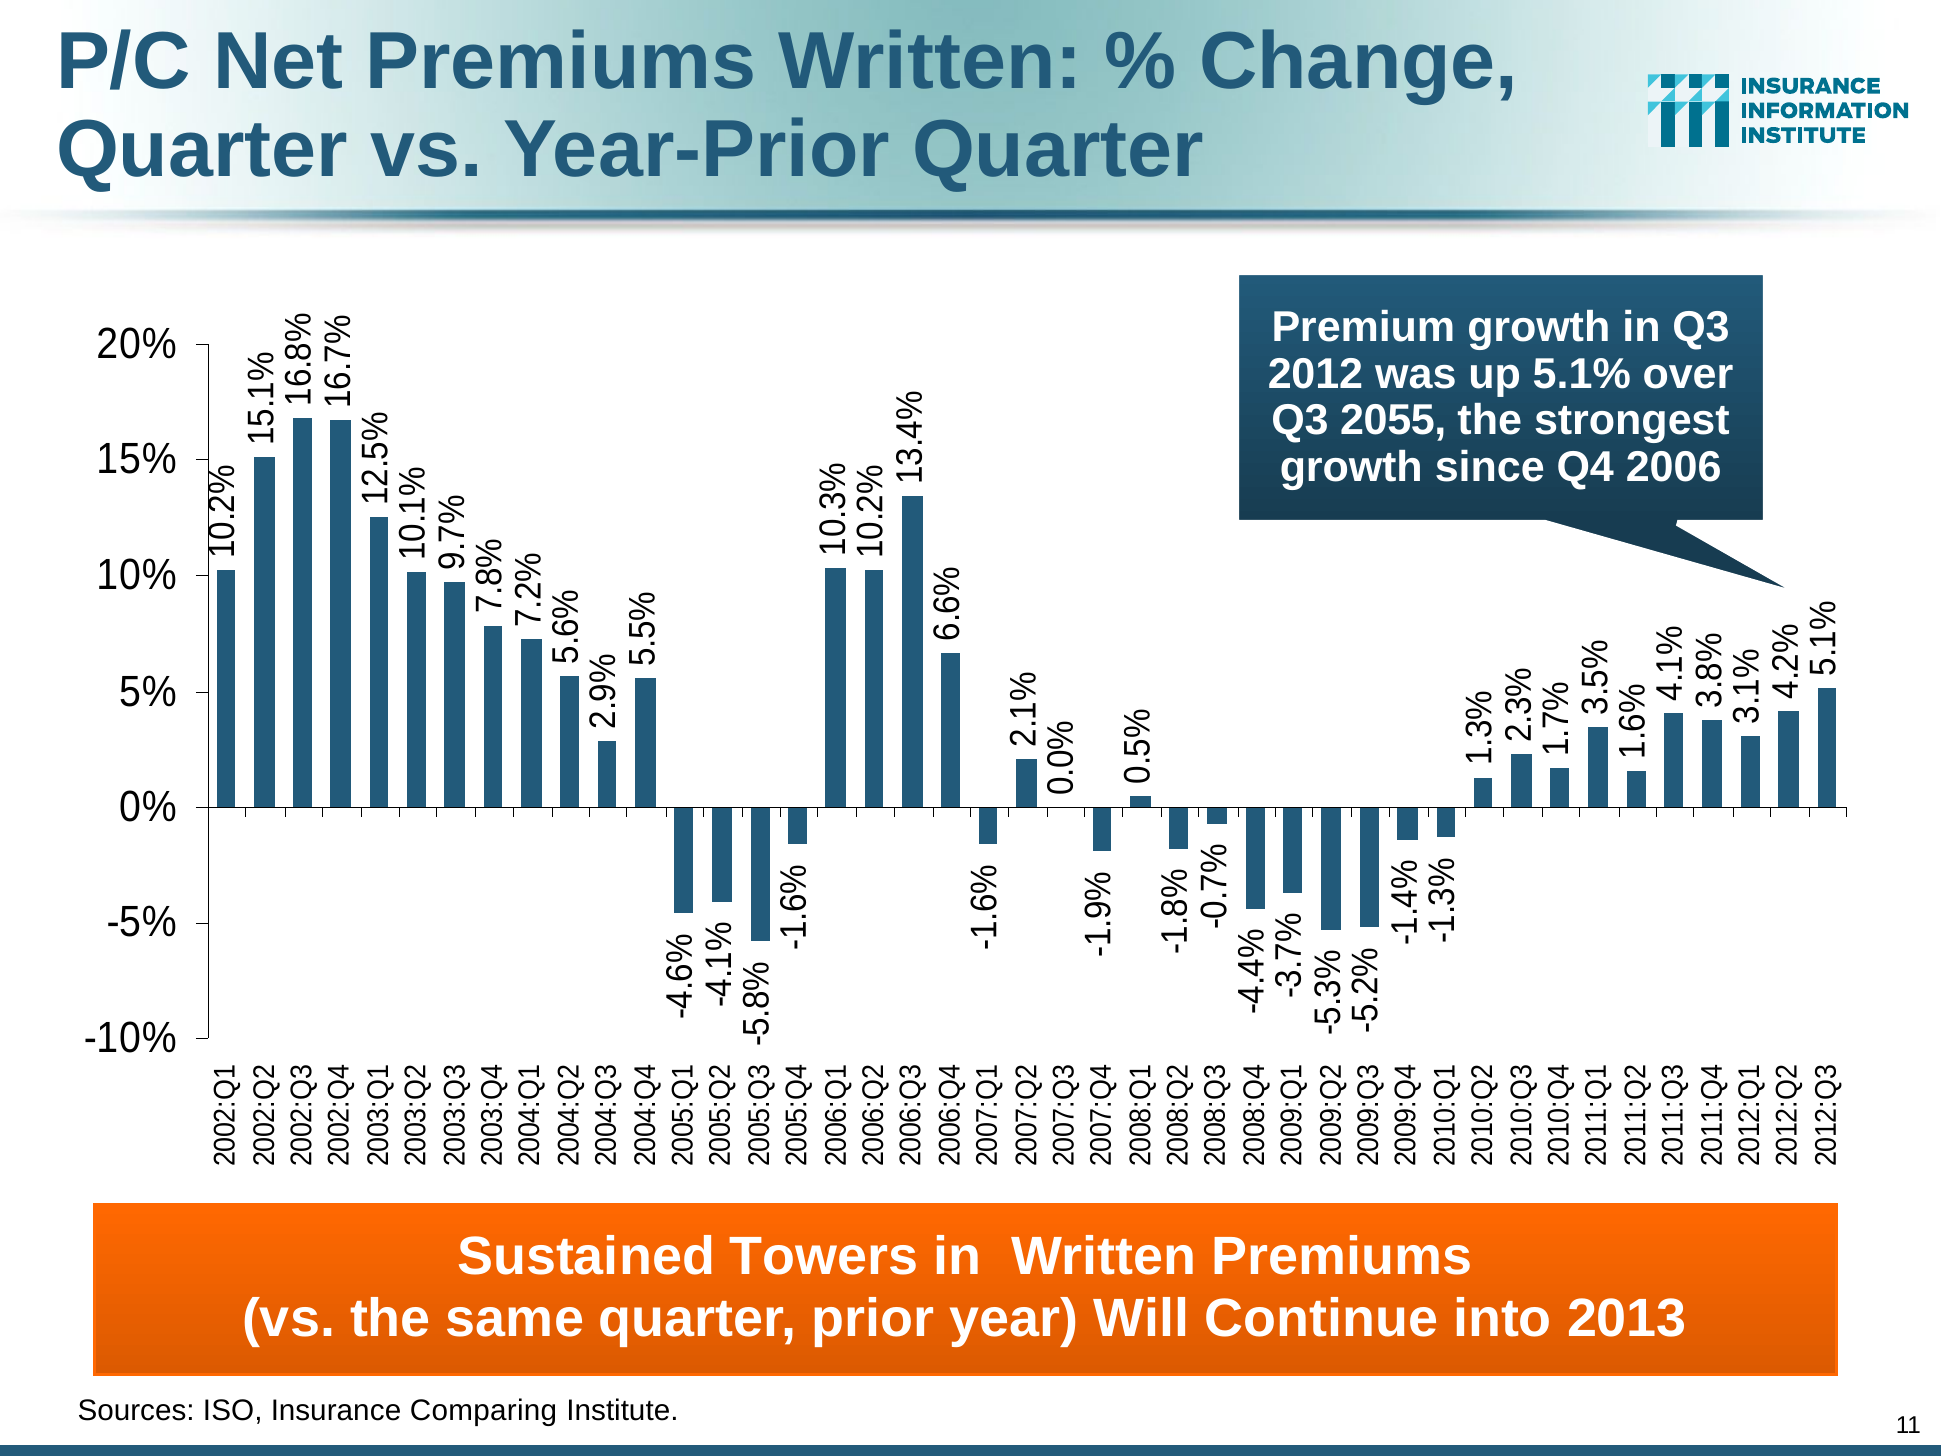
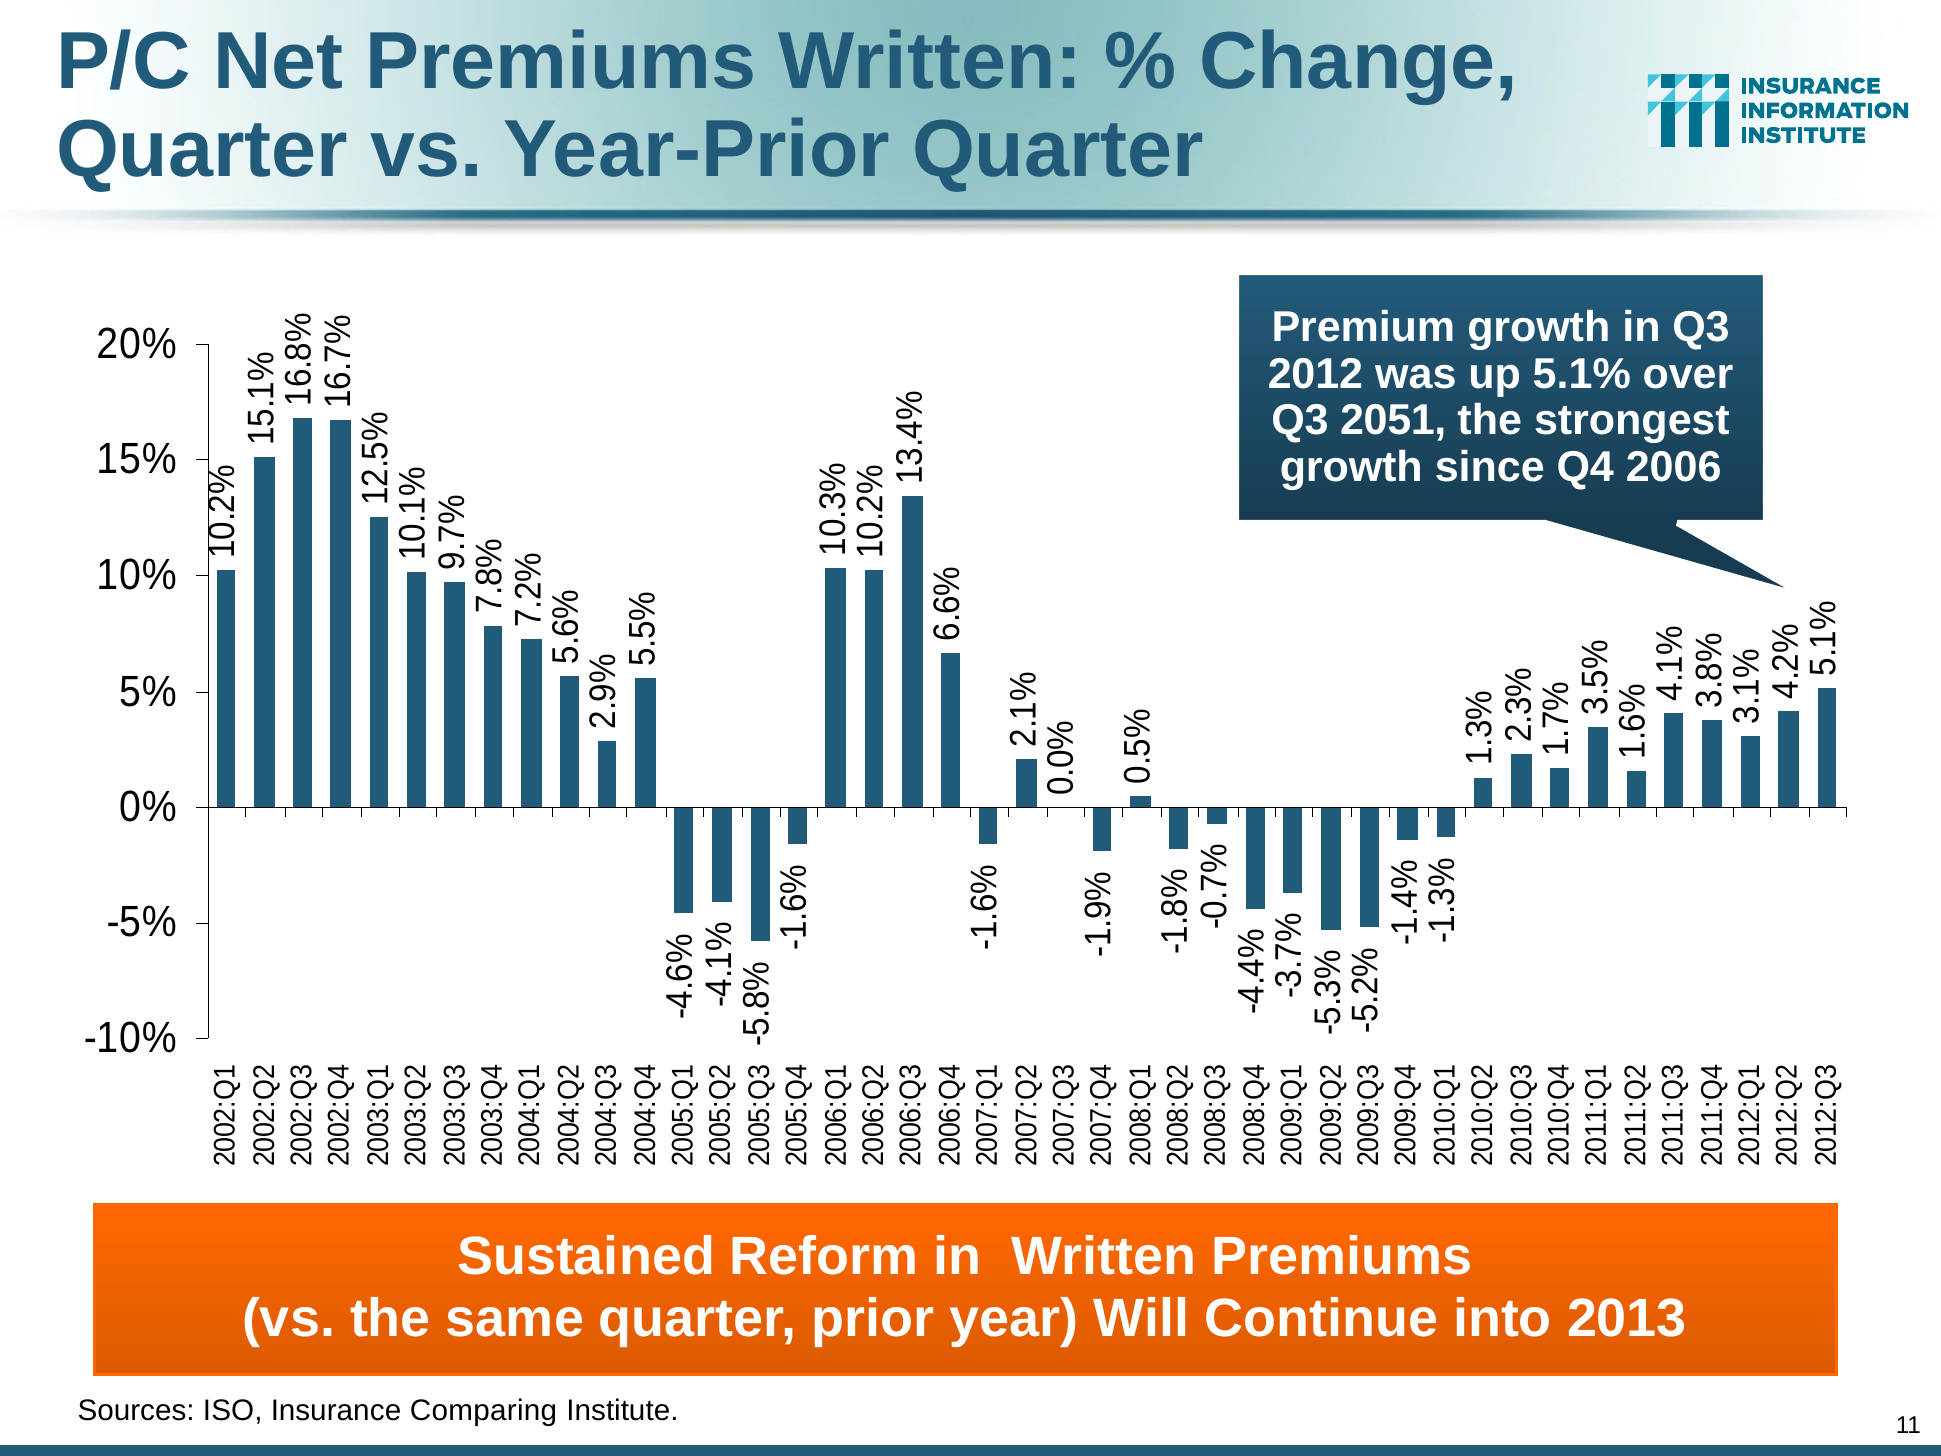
2055: 2055 -> 2051
Towers: Towers -> Reform
